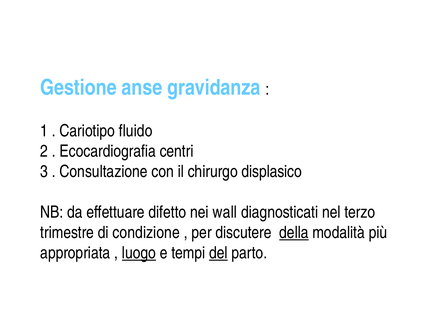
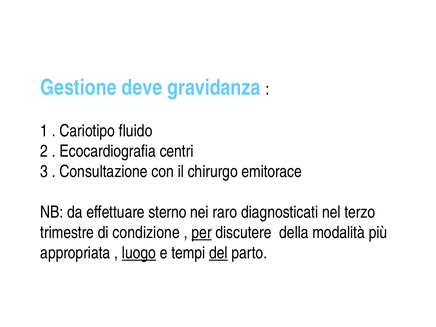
anse: anse -> deve
displasico: displasico -> emitorace
difetto: difetto -> sterno
wall: wall -> raro
per underline: none -> present
della underline: present -> none
